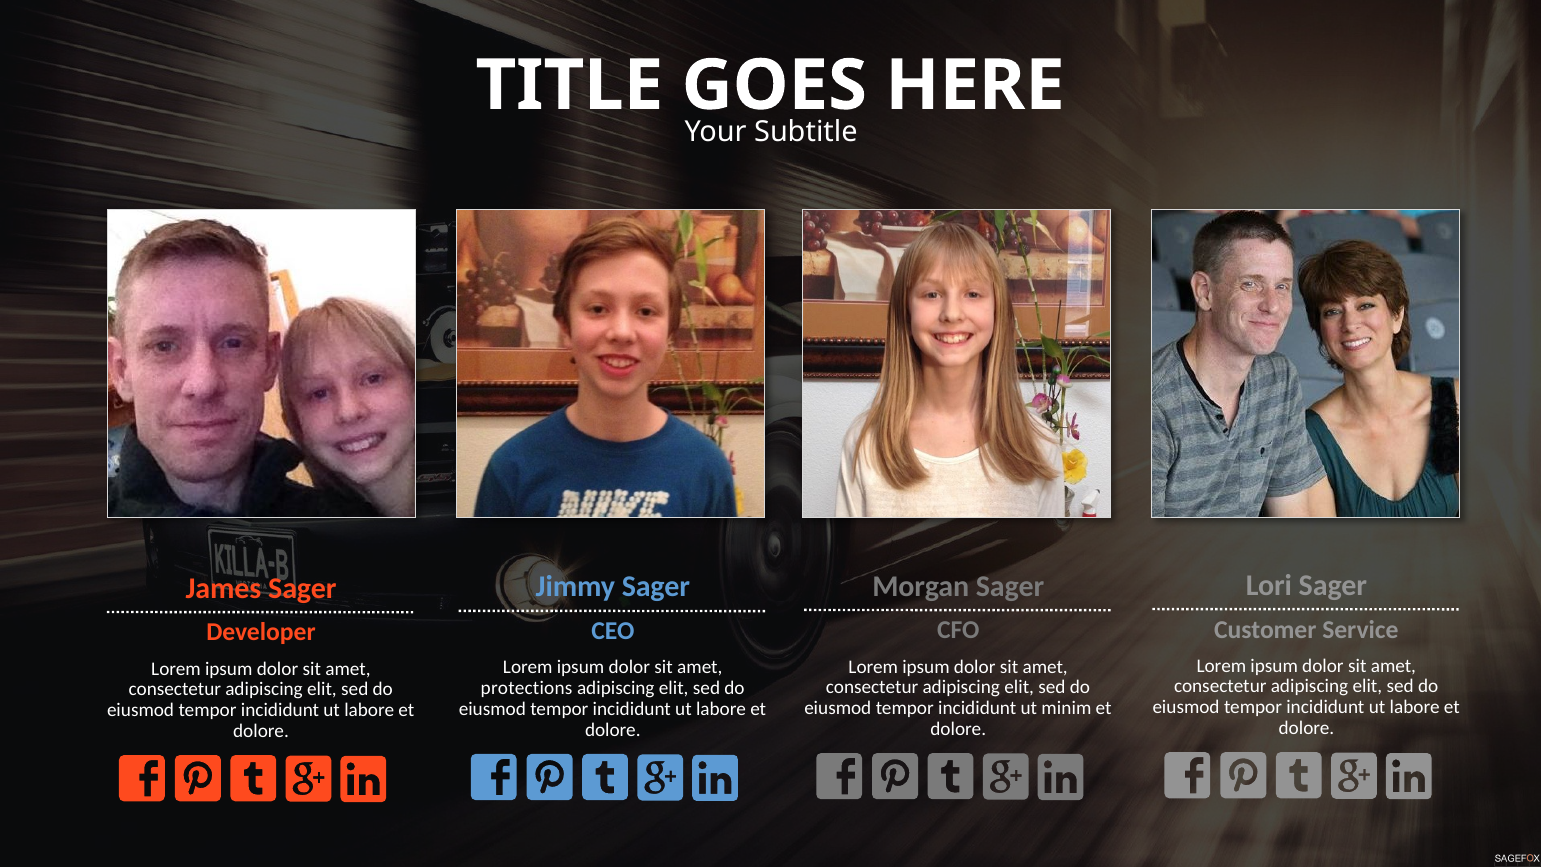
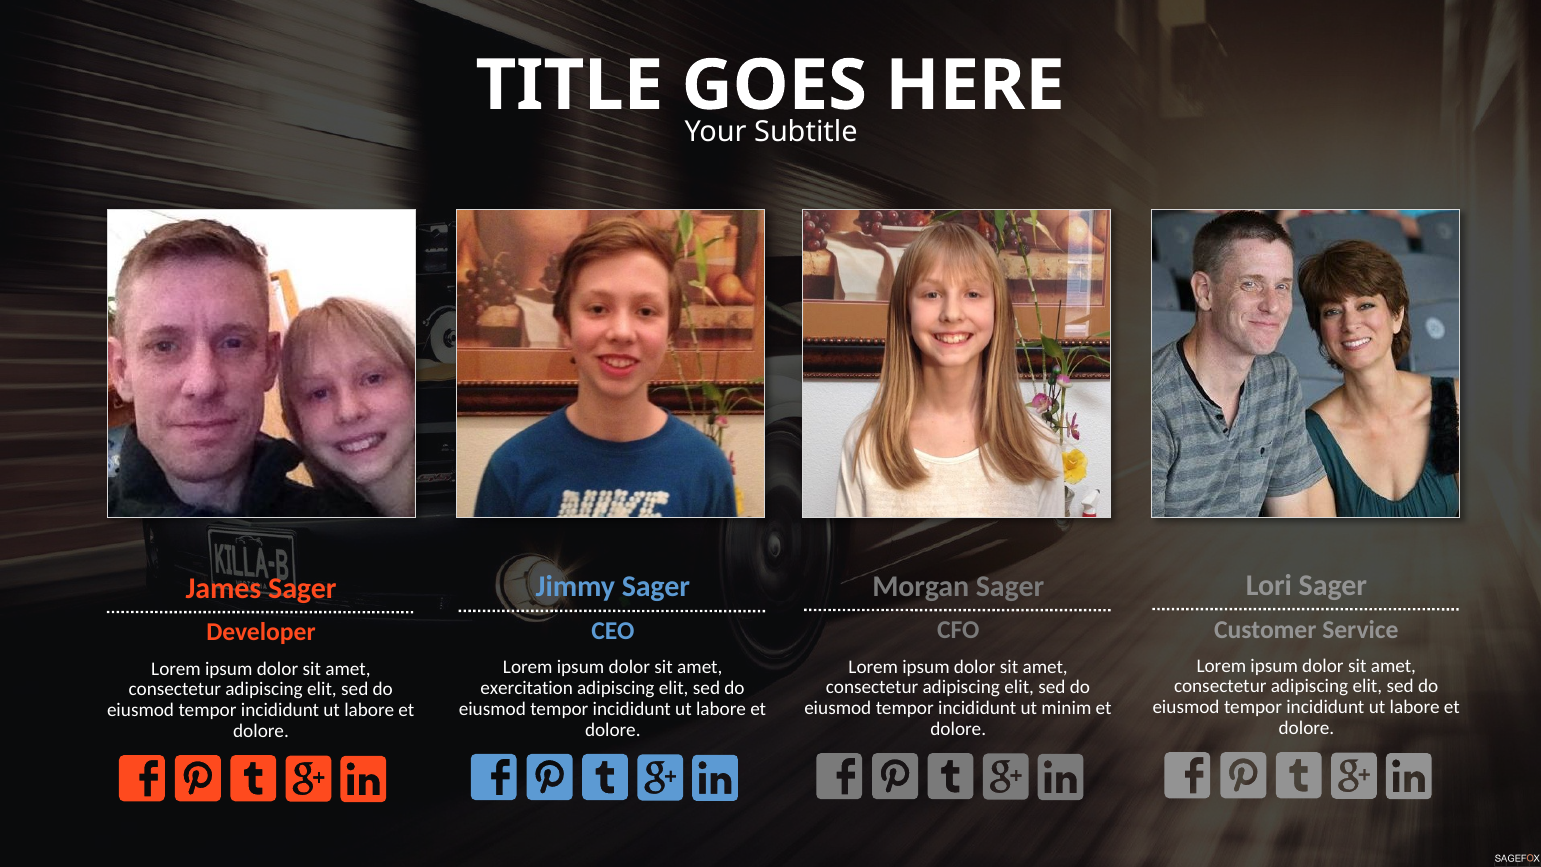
protections: protections -> exercitation
